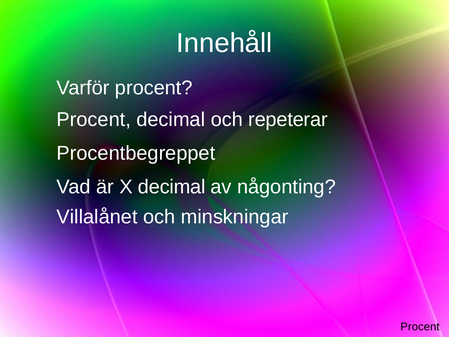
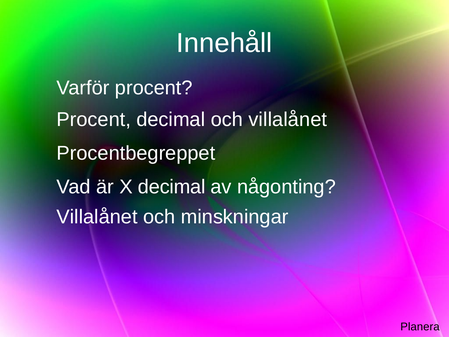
och repeterar: repeterar -> villalånet
Procent at (420, 327): Procent -> Planera
